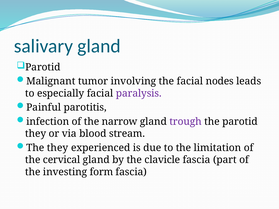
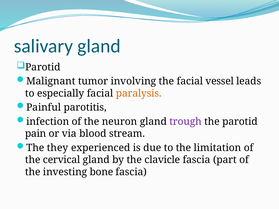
nodes: nodes -> vessel
paralysis colour: purple -> orange
narrow: narrow -> neuron
they at (36, 134): they -> pain
form: form -> bone
